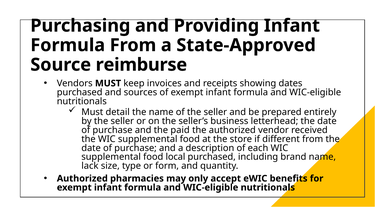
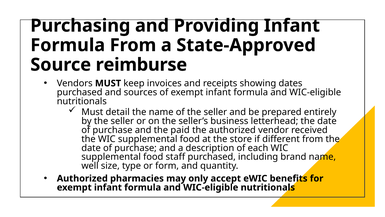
local: local -> staff
lack: lack -> well
